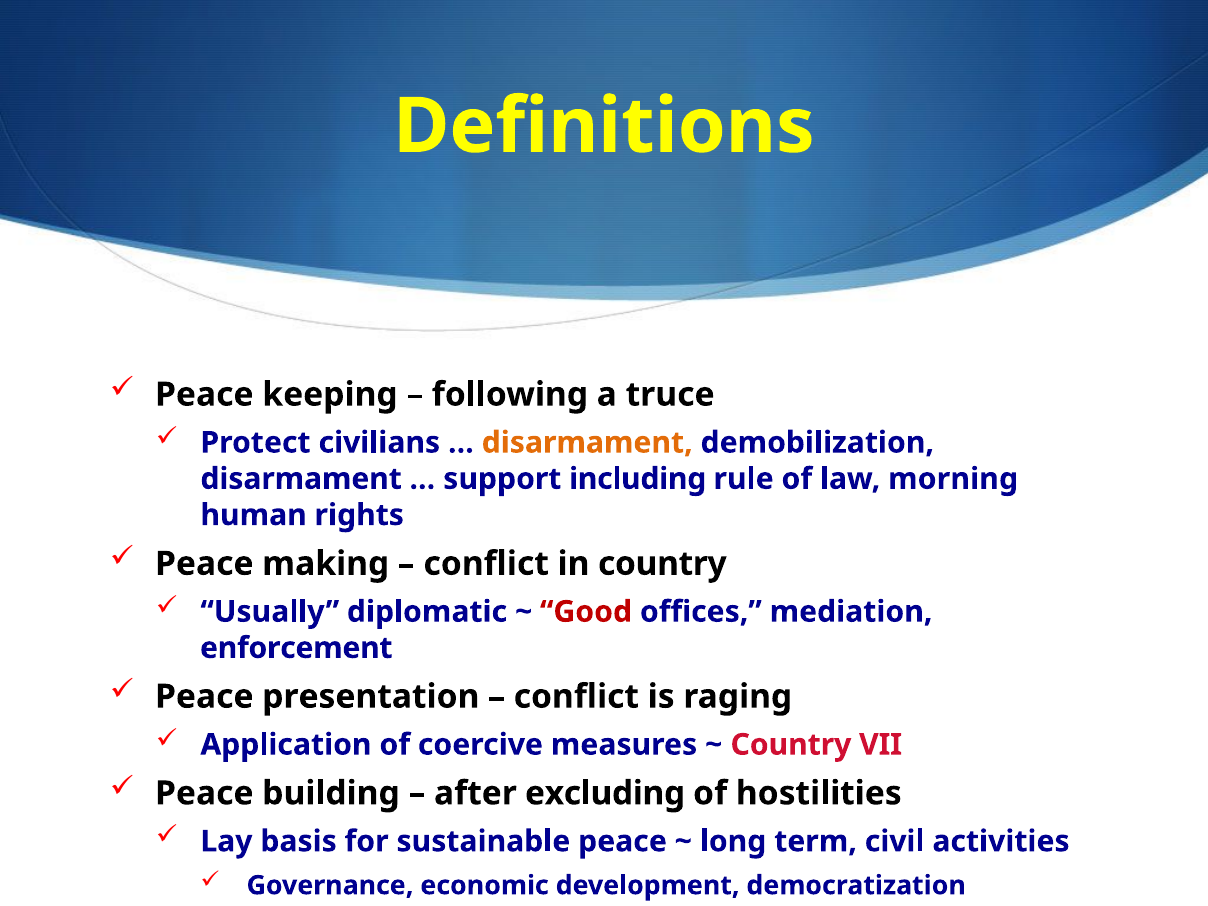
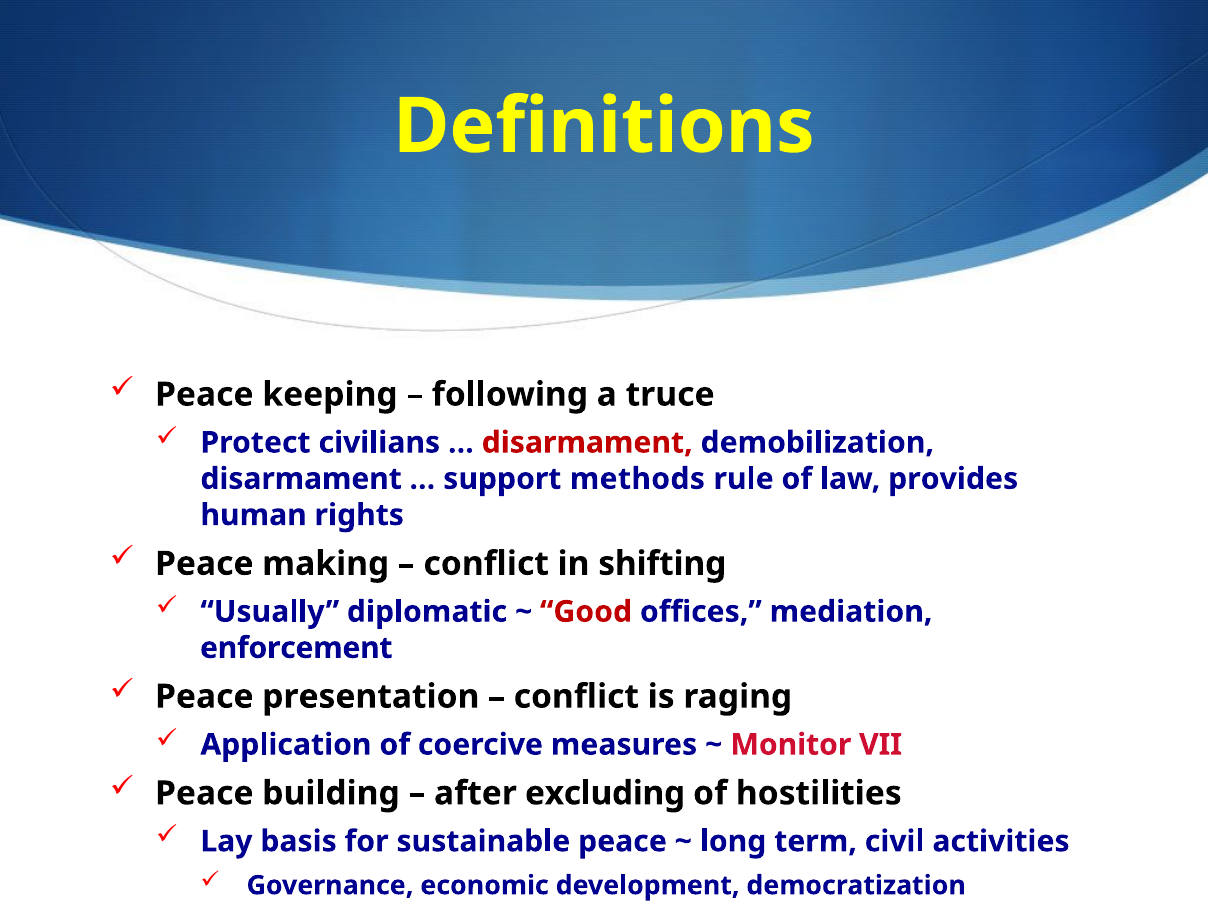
disarmament at (587, 443) colour: orange -> red
including: including -> methods
morning: morning -> provides
in country: country -> shifting
Country at (791, 745): Country -> Monitor
